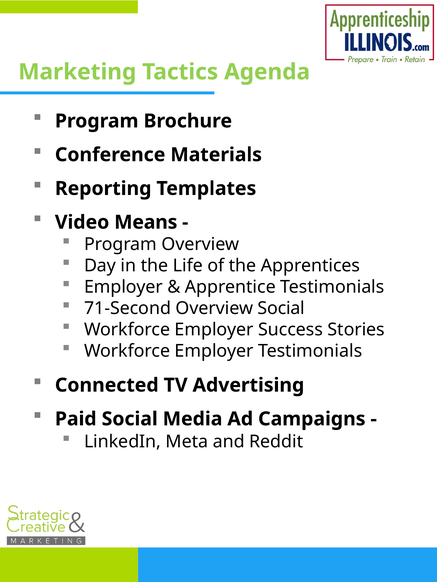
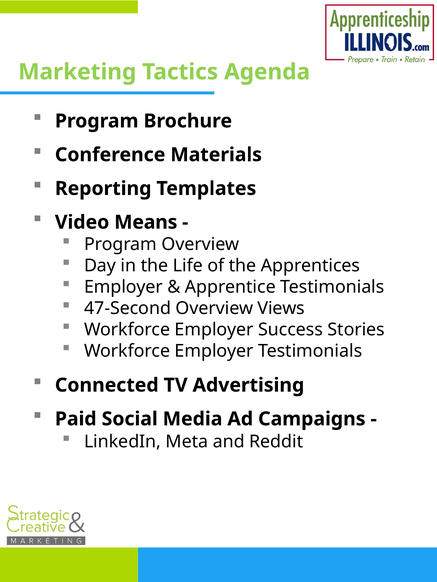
71-Second: 71-Second -> 47-Second
Overview Social: Social -> Views
